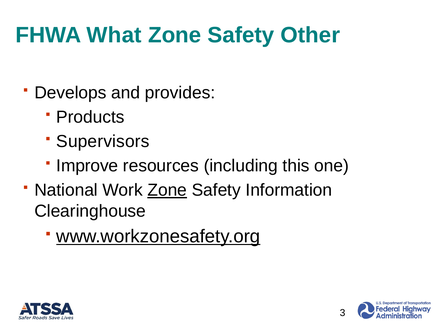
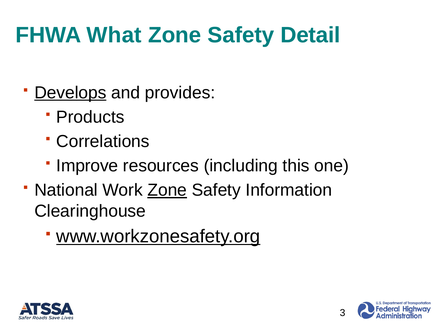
Other: Other -> Detail
Develops underline: none -> present
Supervisors: Supervisors -> Correlations
